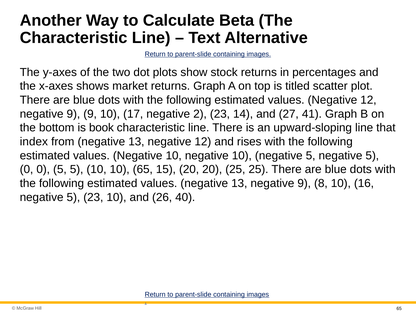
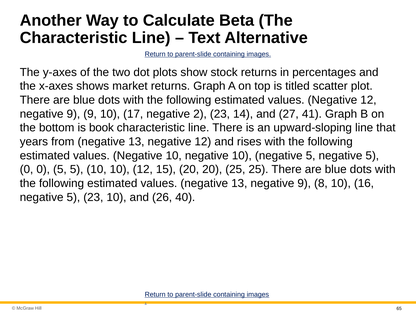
index: index -> years
10 65: 65 -> 12
